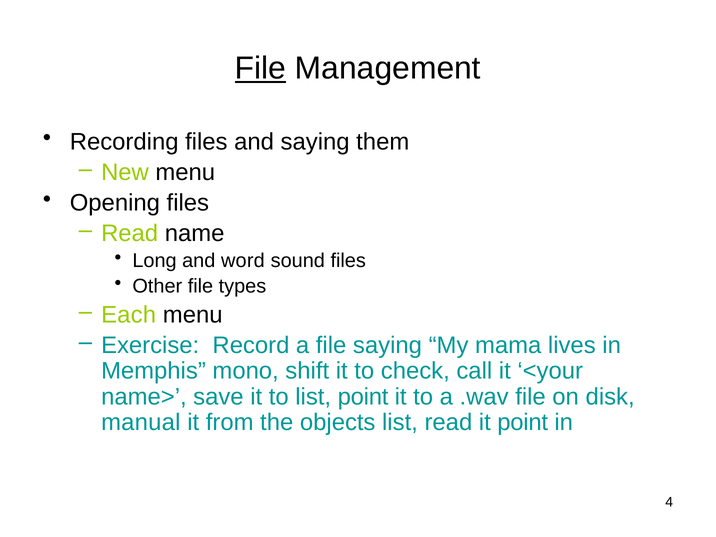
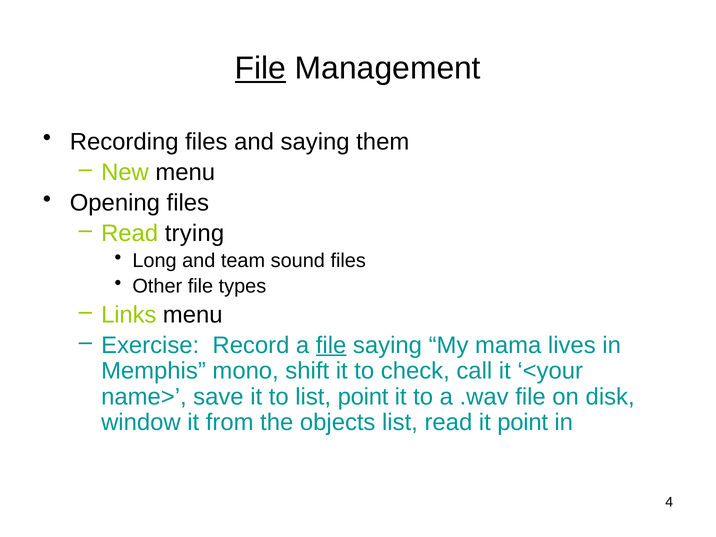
name: name -> trying
word: word -> team
Each: Each -> Links
file at (331, 345) underline: none -> present
manual: manual -> window
